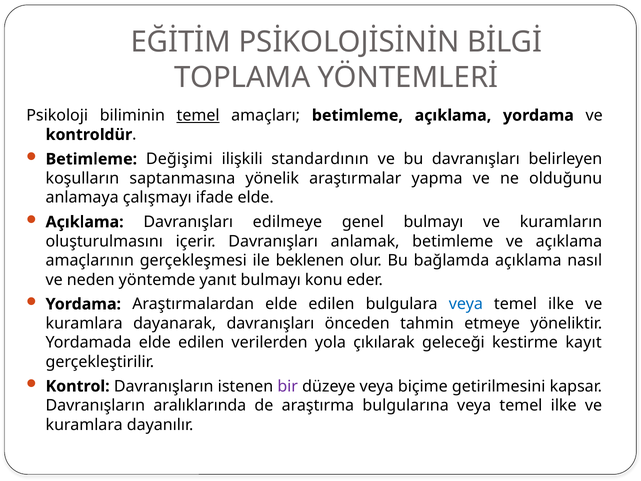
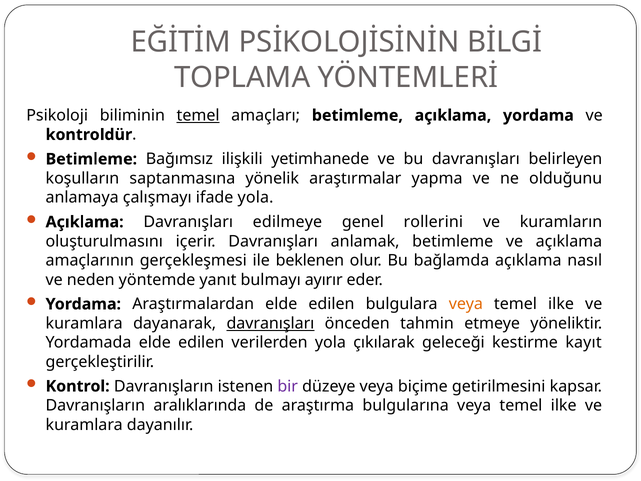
Değişimi: Değişimi -> Bağımsız
standardının: standardının -> yetimhanede
ifade elde: elde -> yola
genel bulmayı: bulmayı -> rollerini
konu: konu -> ayırır
veya at (466, 304) colour: blue -> orange
davranışları at (270, 323) underline: none -> present
